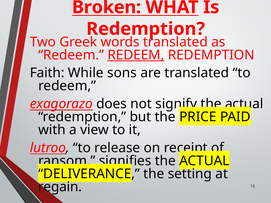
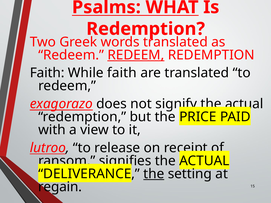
Broken: Broken -> Psalms
While sons: sons -> faith
the at (154, 174) underline: none -> present
